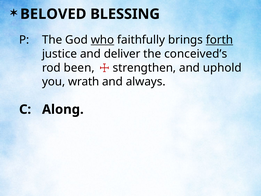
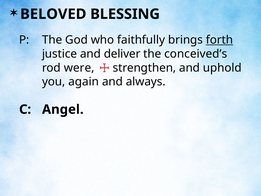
who underline: present -> none
been: been -> were
wrath: wrath -> again
Along: Along -> Angel
